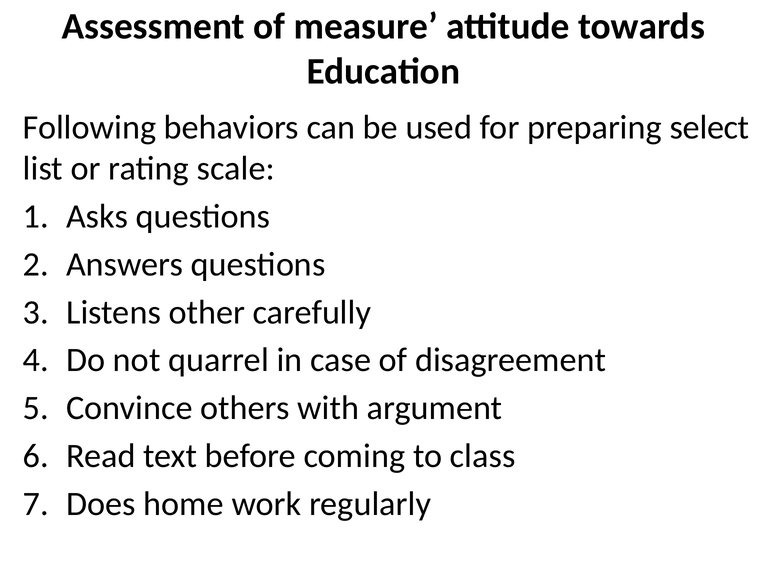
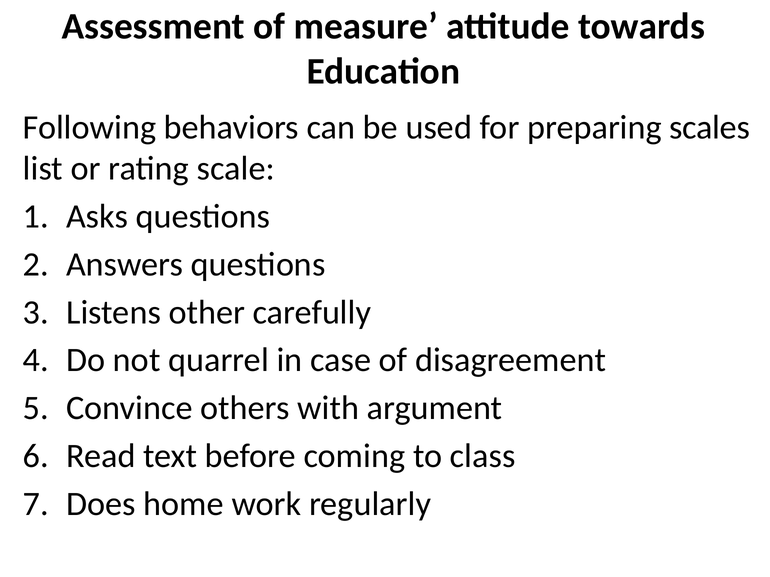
select: select -> scales
